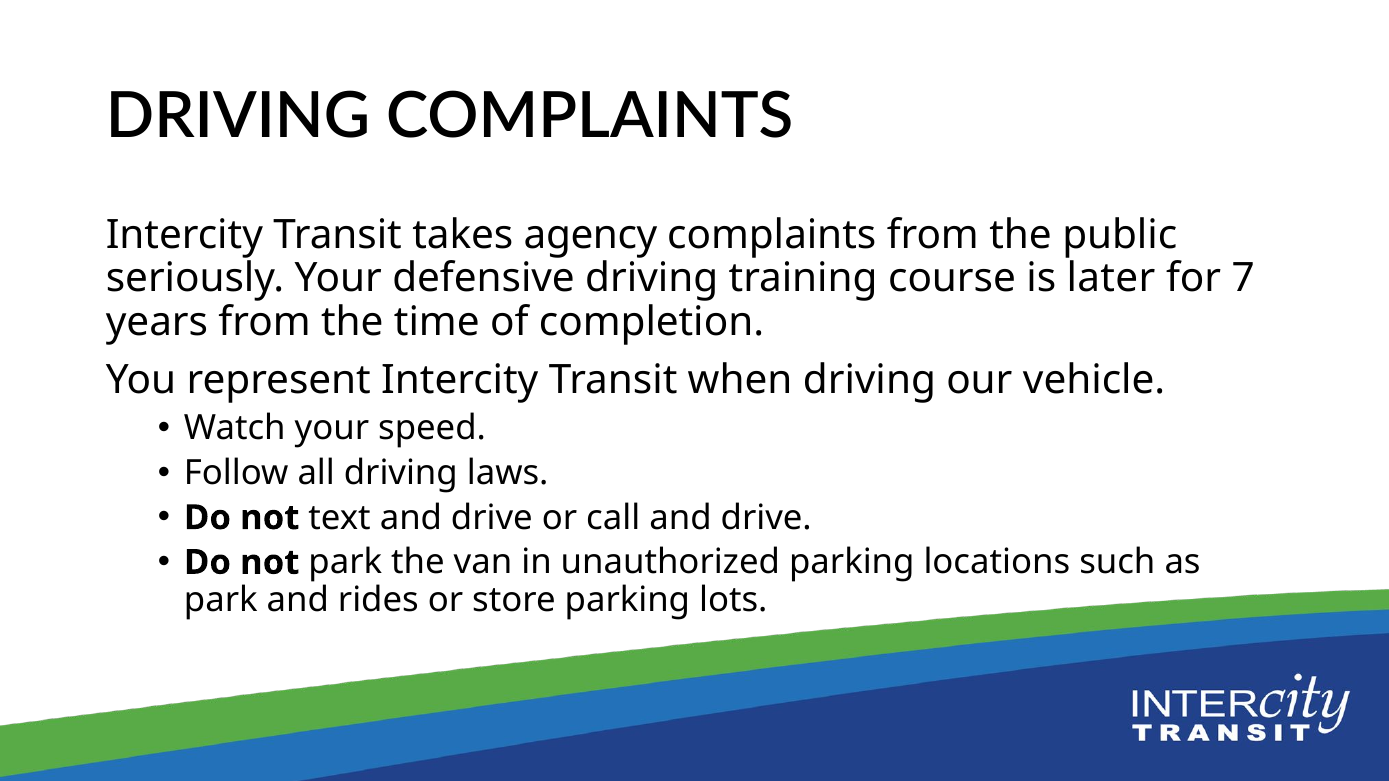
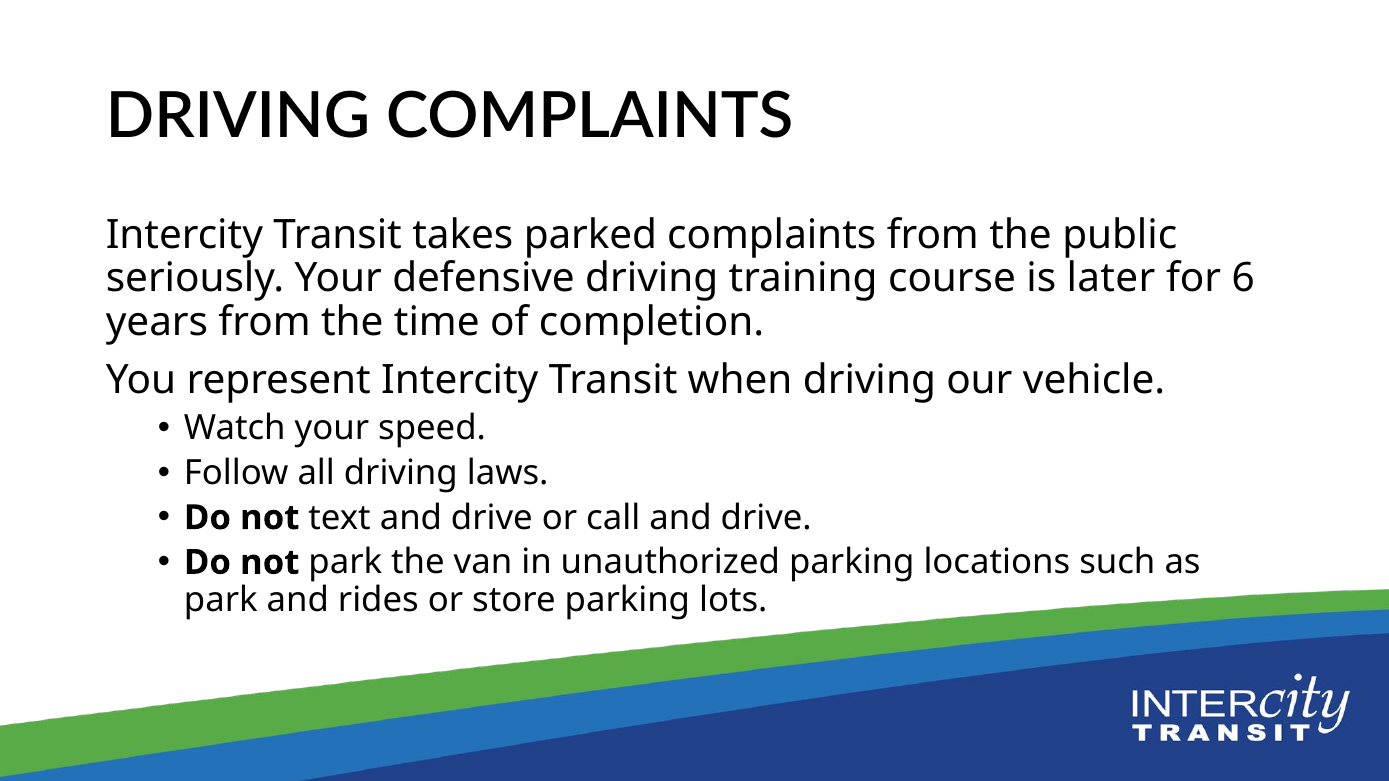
agency: agency -> parked
7: 7 -> 6
